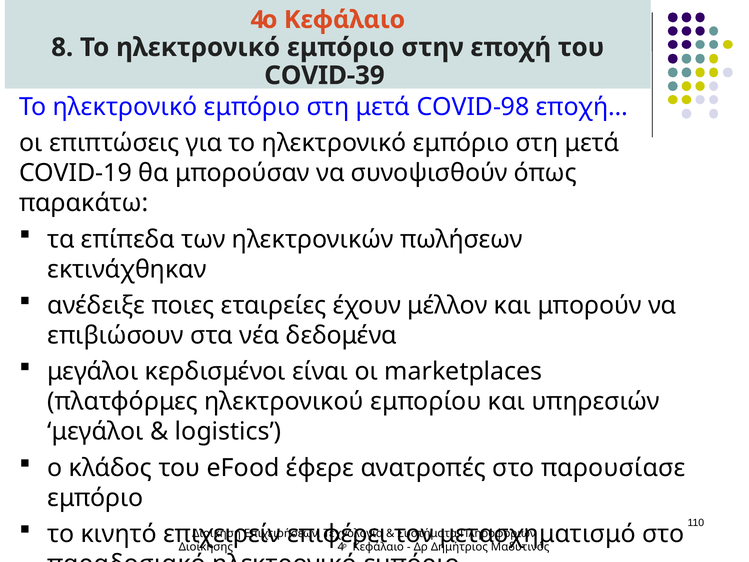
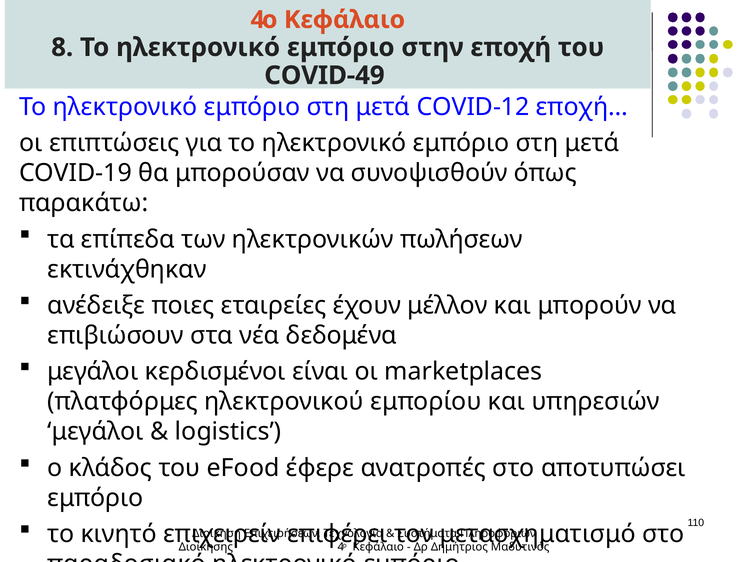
COVID-39: COVID-39 -> COVID-49
COVID-98: COVID-98 -> COVID-12
παρουσίασε: παρουσίασε -> αποτυπώσει
